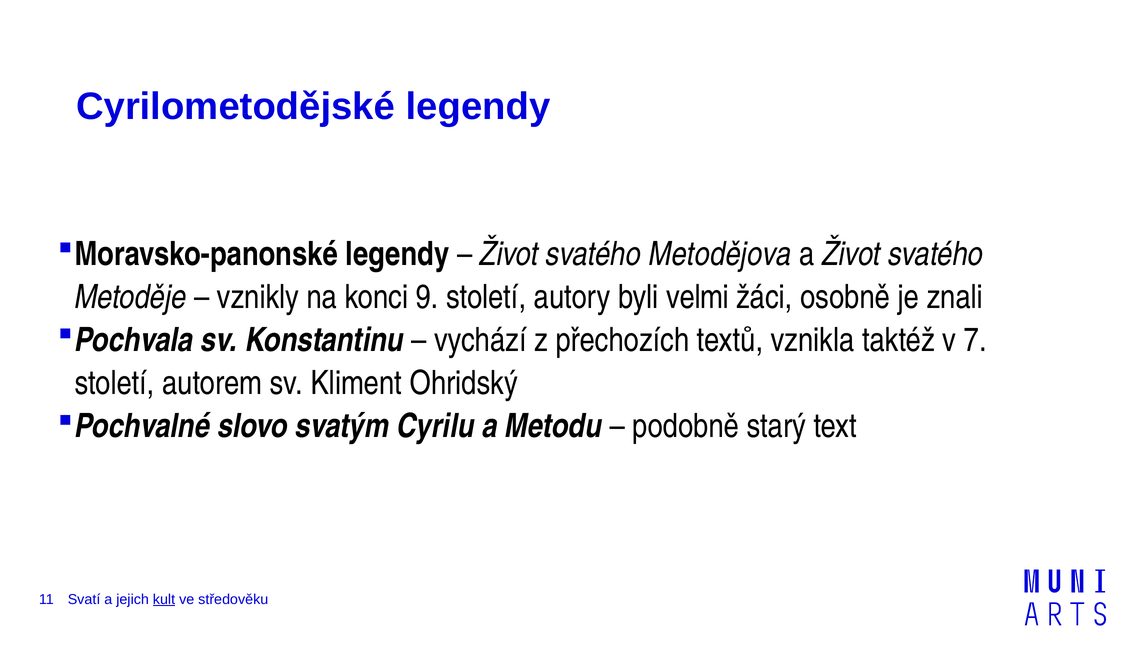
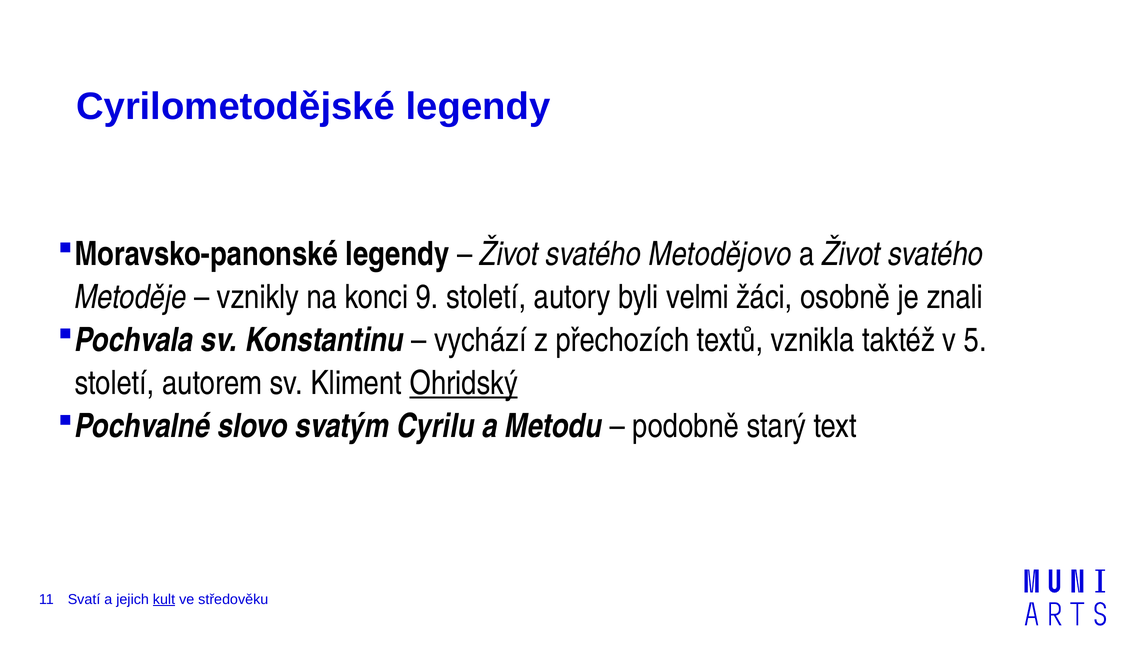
Metodějova: Metodějova -> Metodějovo
7: 7 -> 5
Ohridský underline: none -> present
